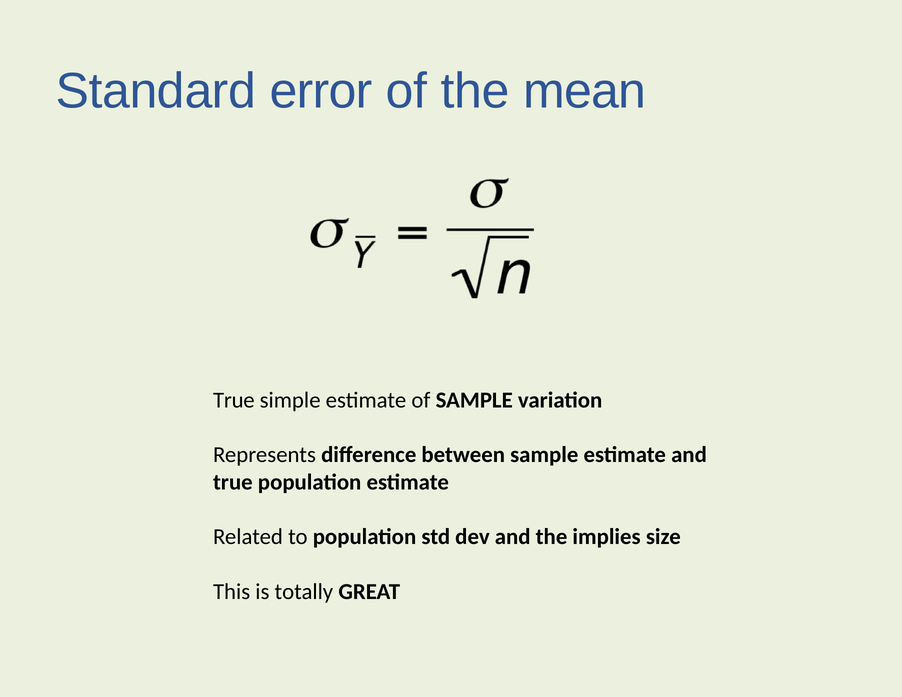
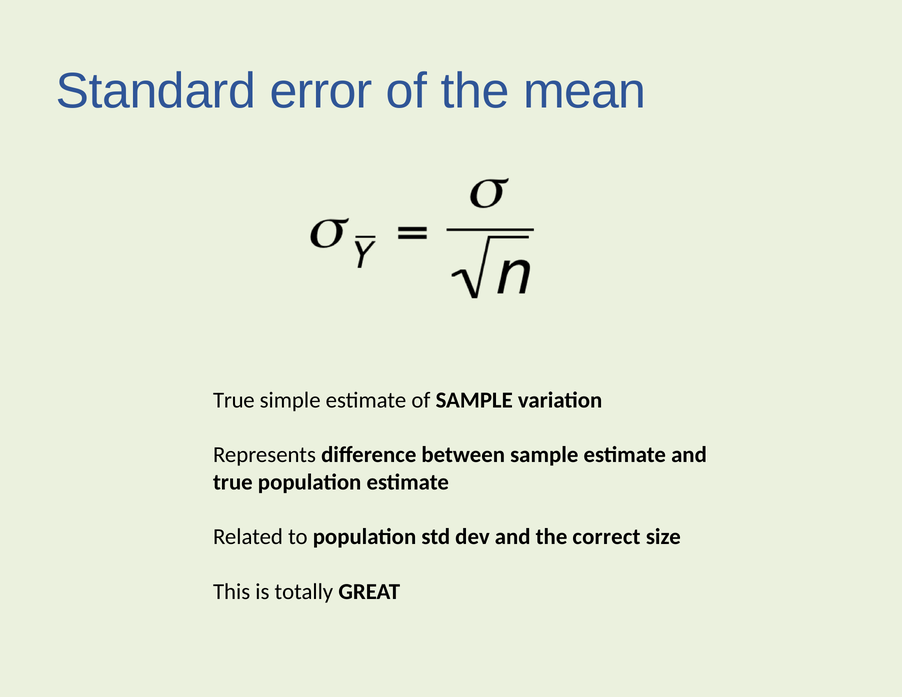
implies: implies -> correct
